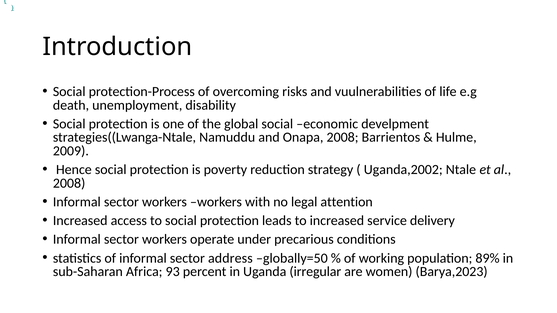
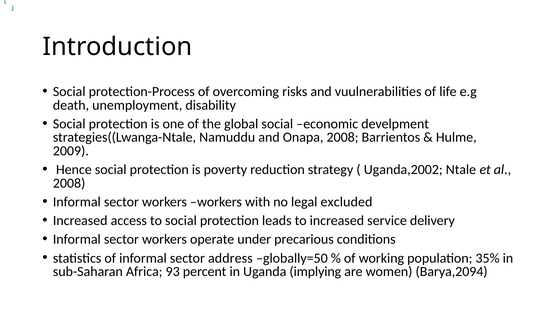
attention: attention -> excluded
89%: 89% -> 35%
irregular: irregular -> implying
Barya,2023: Barya,2023 -> Barya,2094
